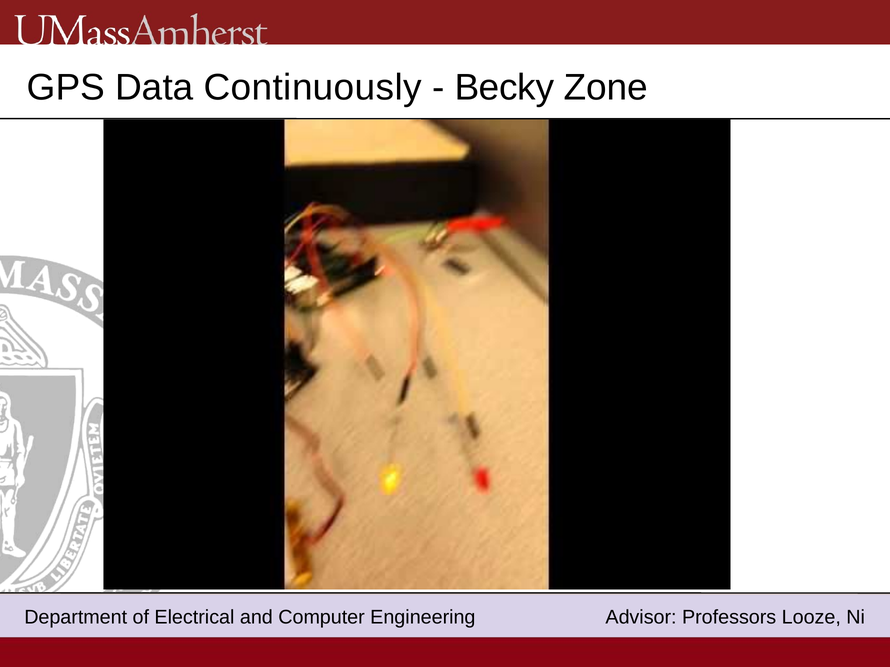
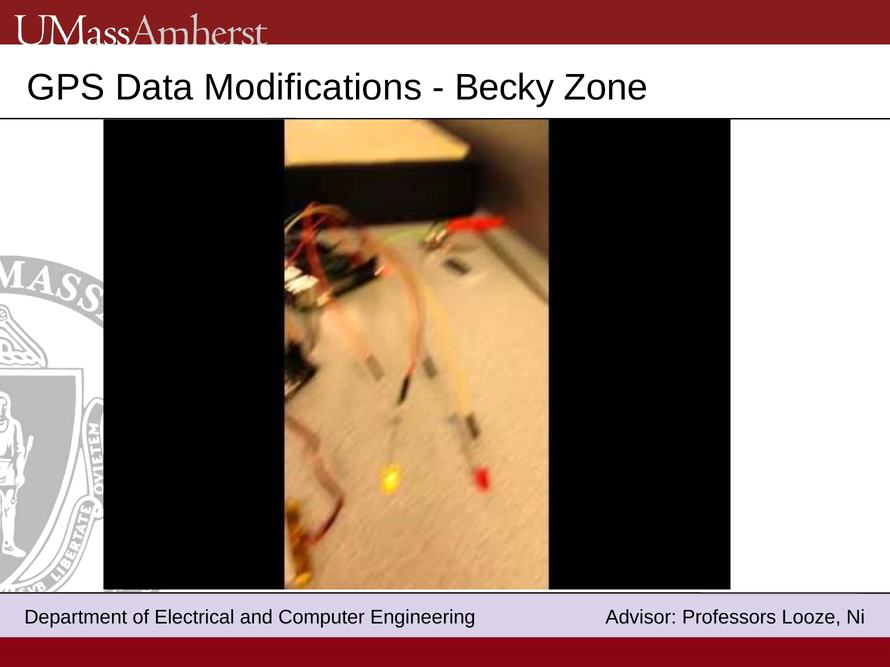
Continuously: Continuously -> Modifications
